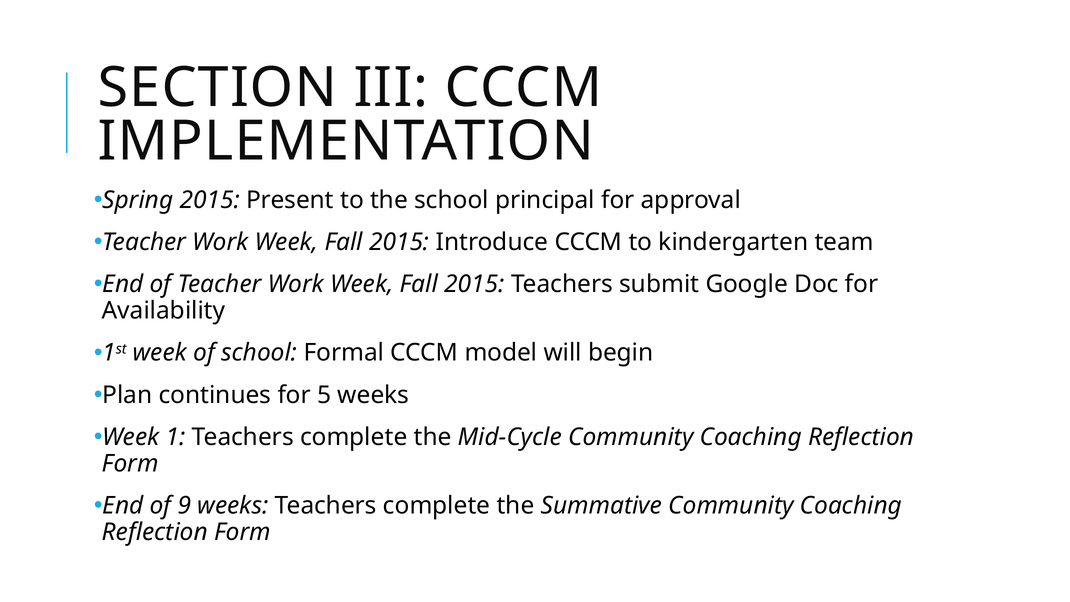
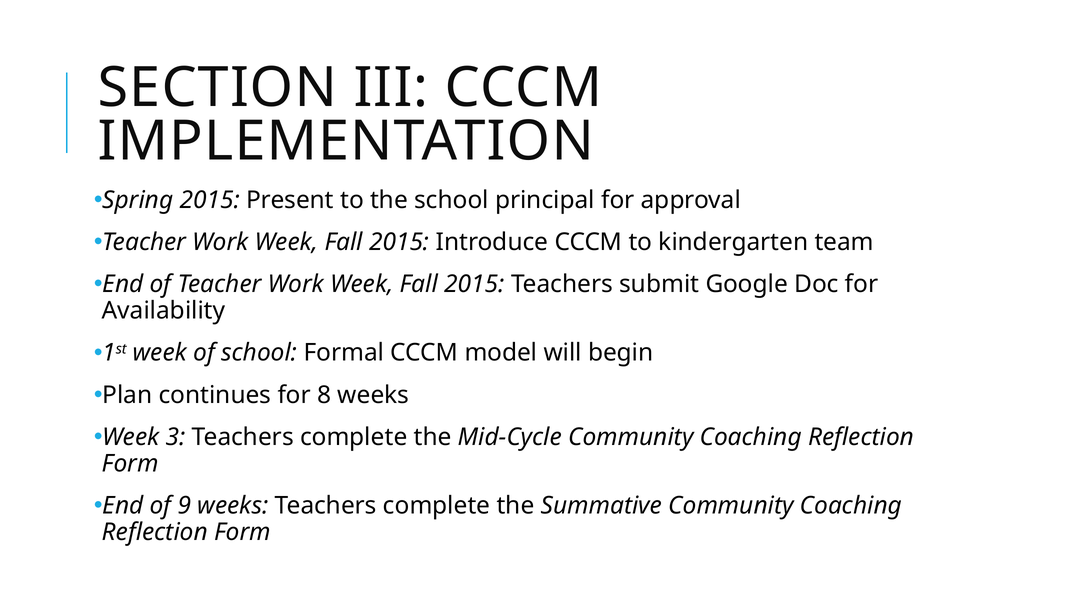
5: 5 -> 8
1: 1 -> 3
